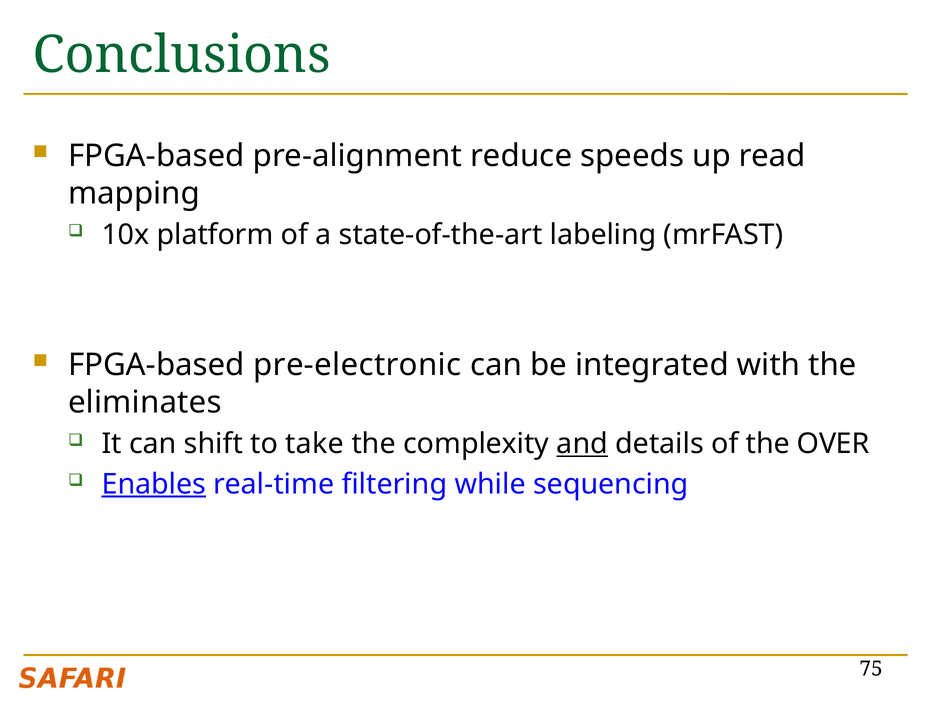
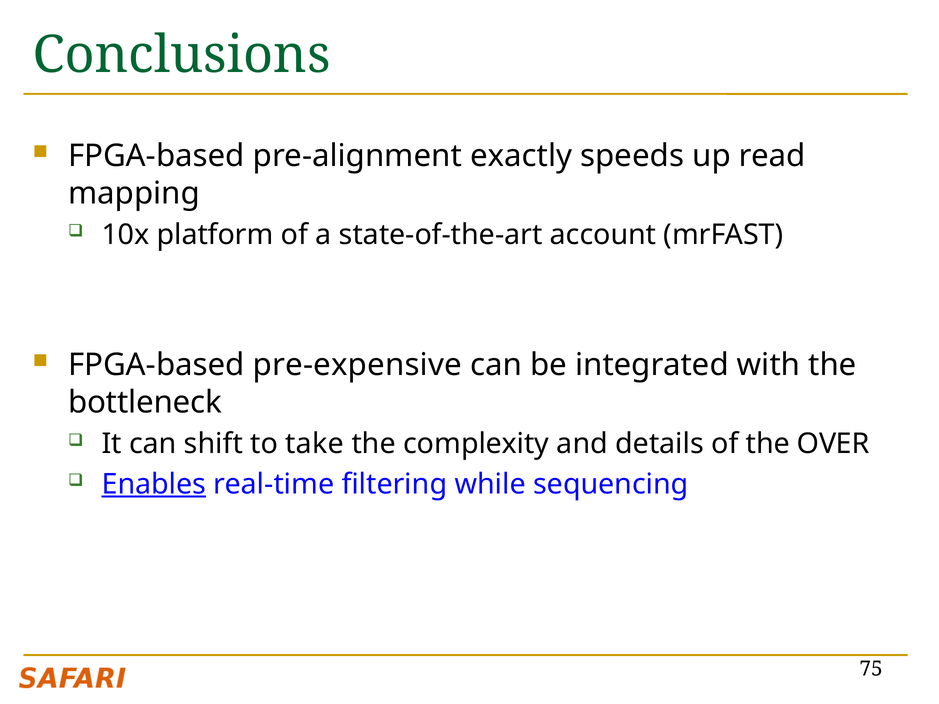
reduce: reduce -> exactly
labeling: labeling -> account
pre-electronic: pre-electronic -> pre-expensive
eliminates: eliminates -> bottleneck
and underline: present -> none
